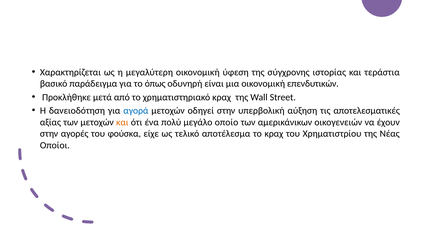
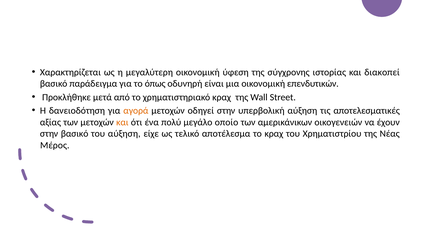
τεράστια: τεράστια -> διακοπεί
αγορά colour: blue -> orange
στην αγορές: αγορές -> βασικό
του φούσκα: φούσκα -> αύξηση
Οποίοι: Οποίοι -> Μέρος
